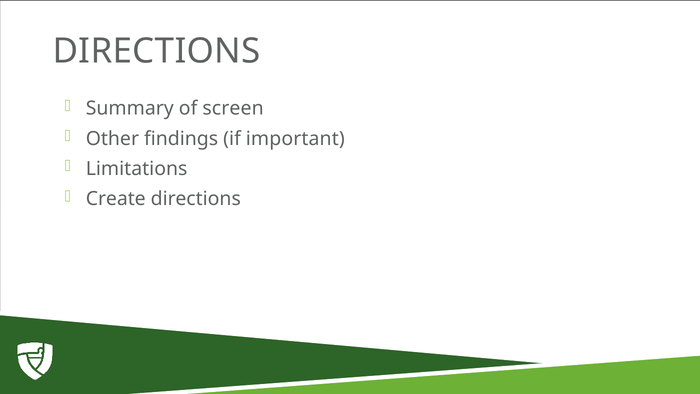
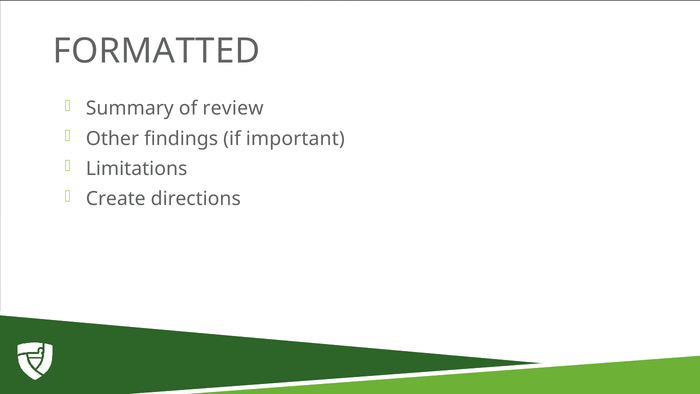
DIRECTIONS at (157, 51): DIRECTIONS -> FORMATTED
screen: screen -> review
